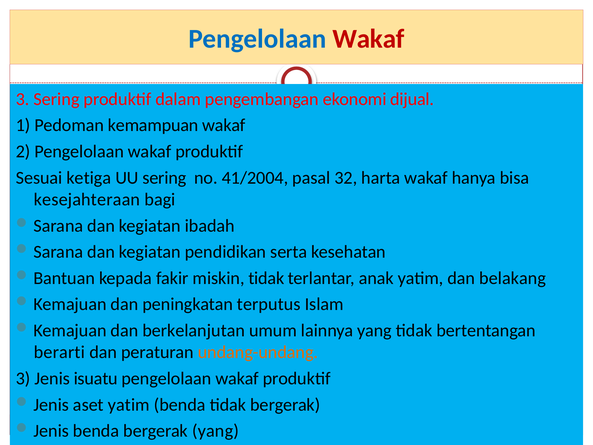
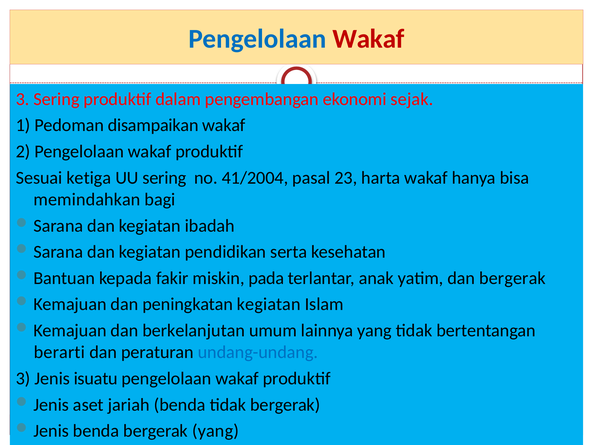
dijual: dijual -> sejak
kemampuan: kemampuan -> disampaikan
32: 32 -> 23
kesejahteraan: kesejahteraan -> memindahkan
miskin tidak: tidak -> pada
dan belakang: belakang -> bergerak
peningkatan terputus: terputus -> kegiatan
undang-undang colour: orange -> blue
aset yatim: yatim -> jariah
